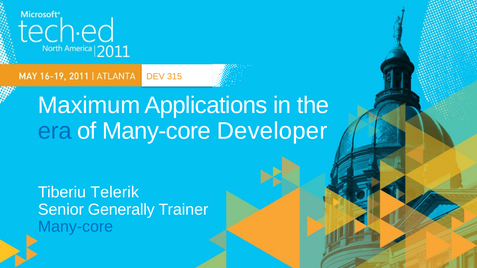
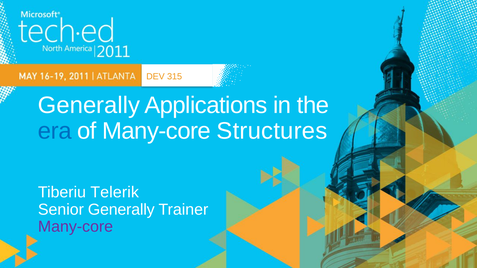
Maximum at (89, 105): Maximum -> Generally
Developer: Developer -> Structures
Many-core at (76, 227) colour: blue -> purple
